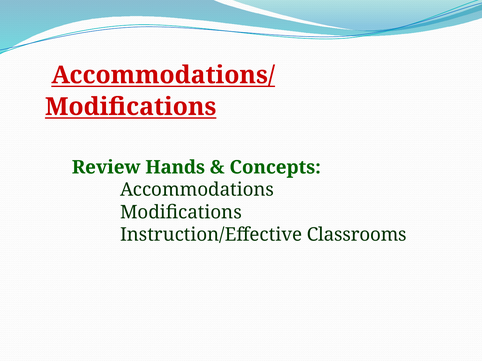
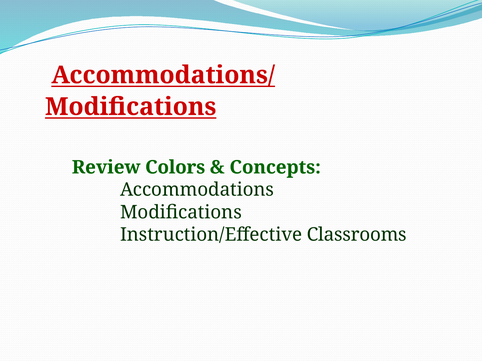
Hands: Hands -> Colors
